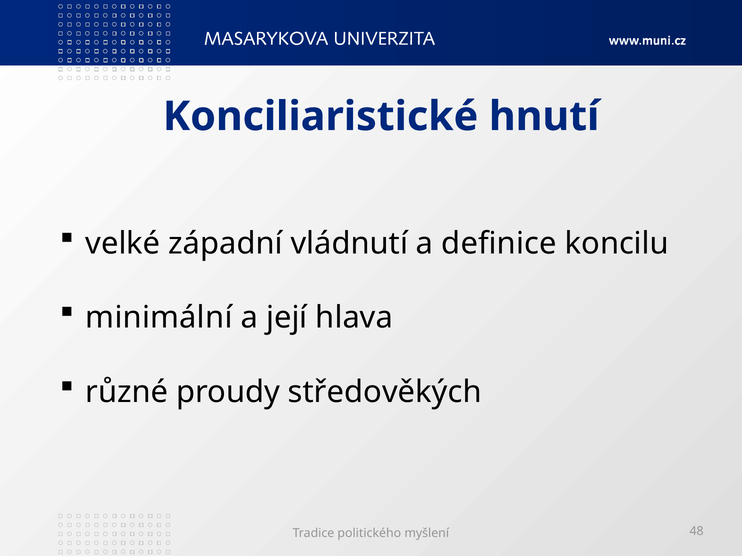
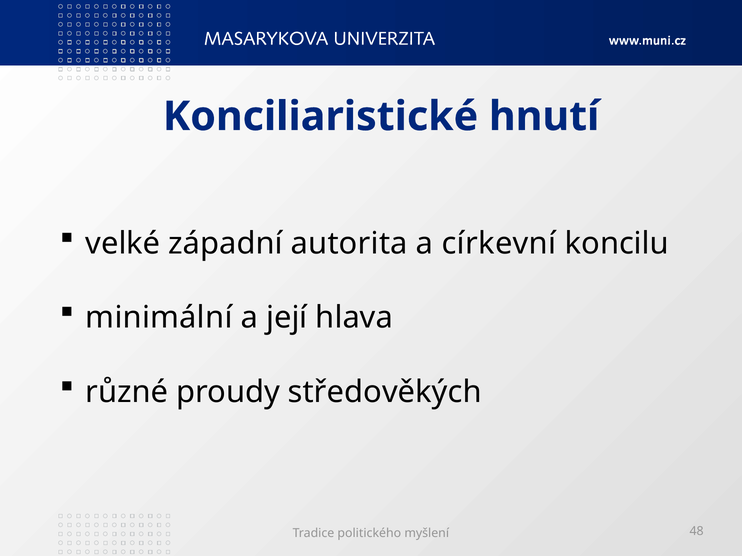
vládnutí: vládnutí -> autorita
definice: definice -> církevní
